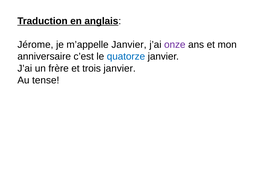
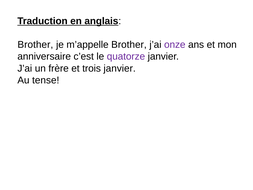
Jérome at (35, 45): Jérome -> Brother
m’appelle Janvier: Janvier -> Brother
quatorze colour: blue -> purple
